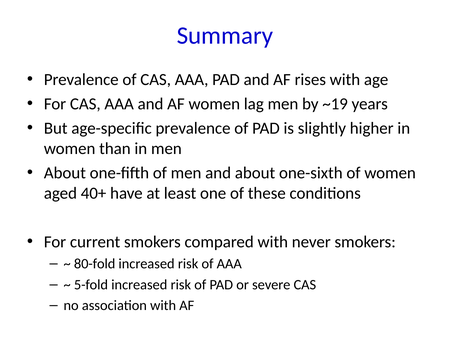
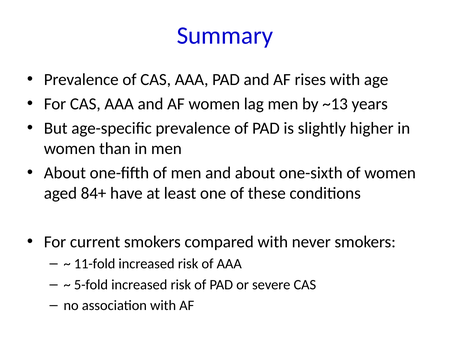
~19: ~19 -> ~13
40+: 40+ -> 84+
80-fold: 80-fold -> 11-fold
